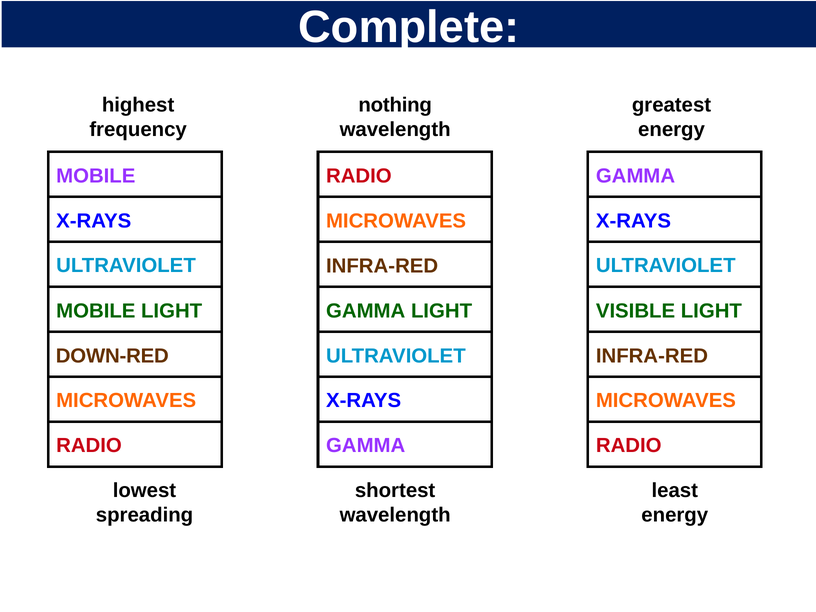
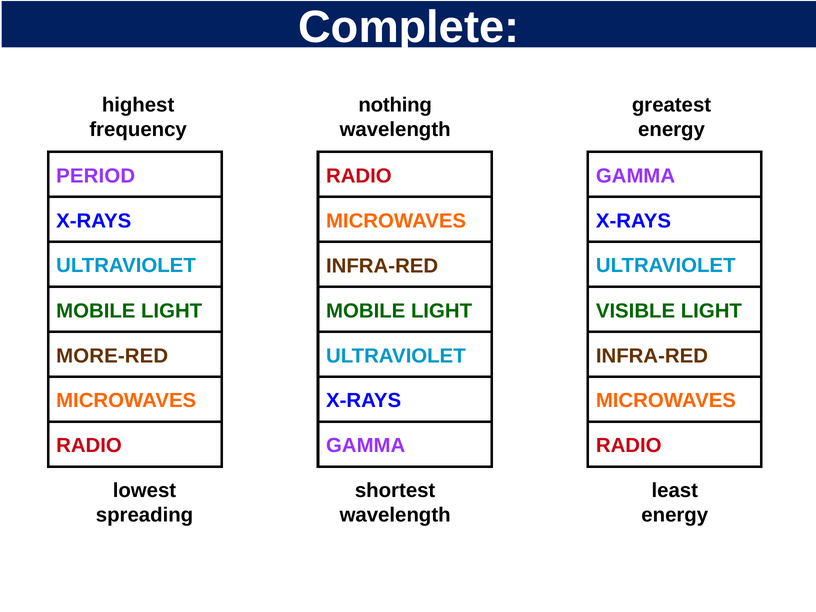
MOBILE at (96, 176): MOBILE -> PERIOD
GAMMA at (366, 311): GAMMA -> MOBILE
DOWN-RED: DOWN-RED -> MORE-RED
